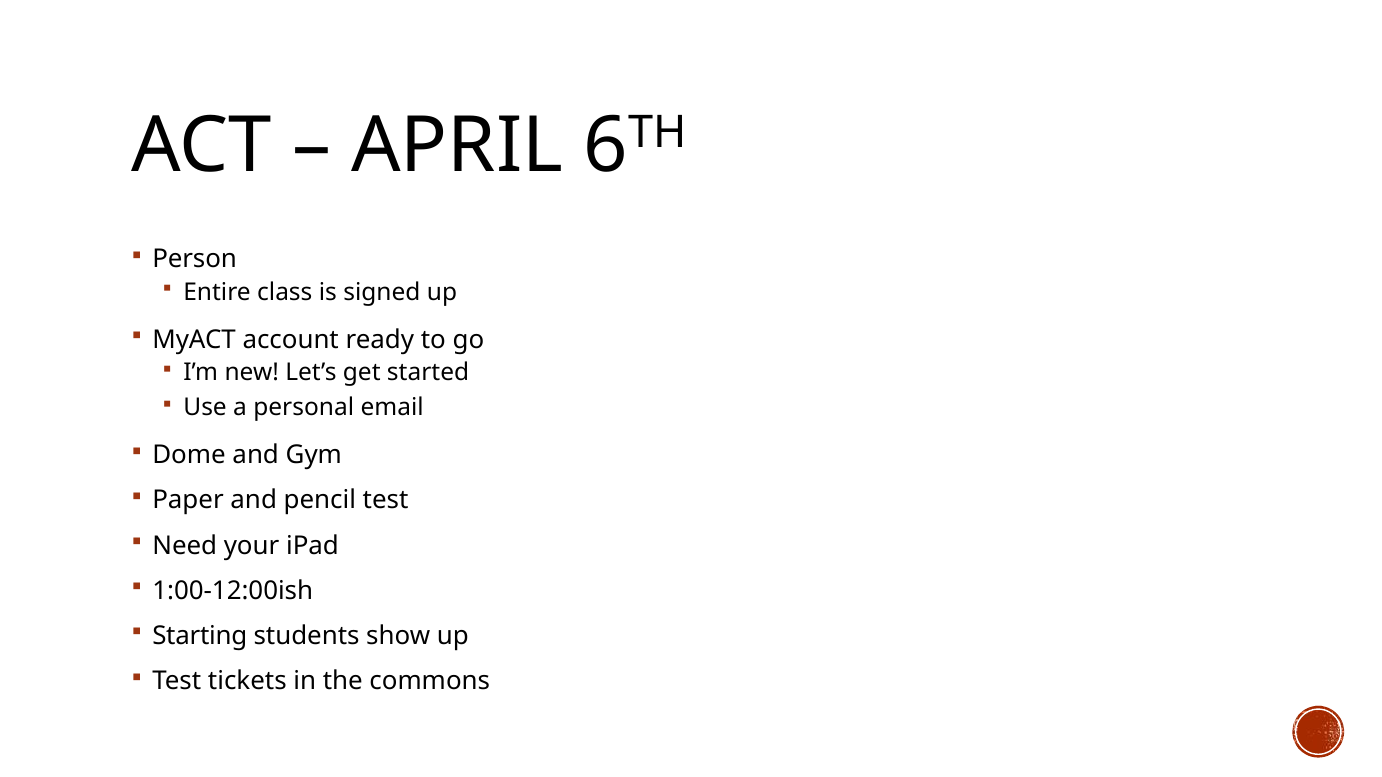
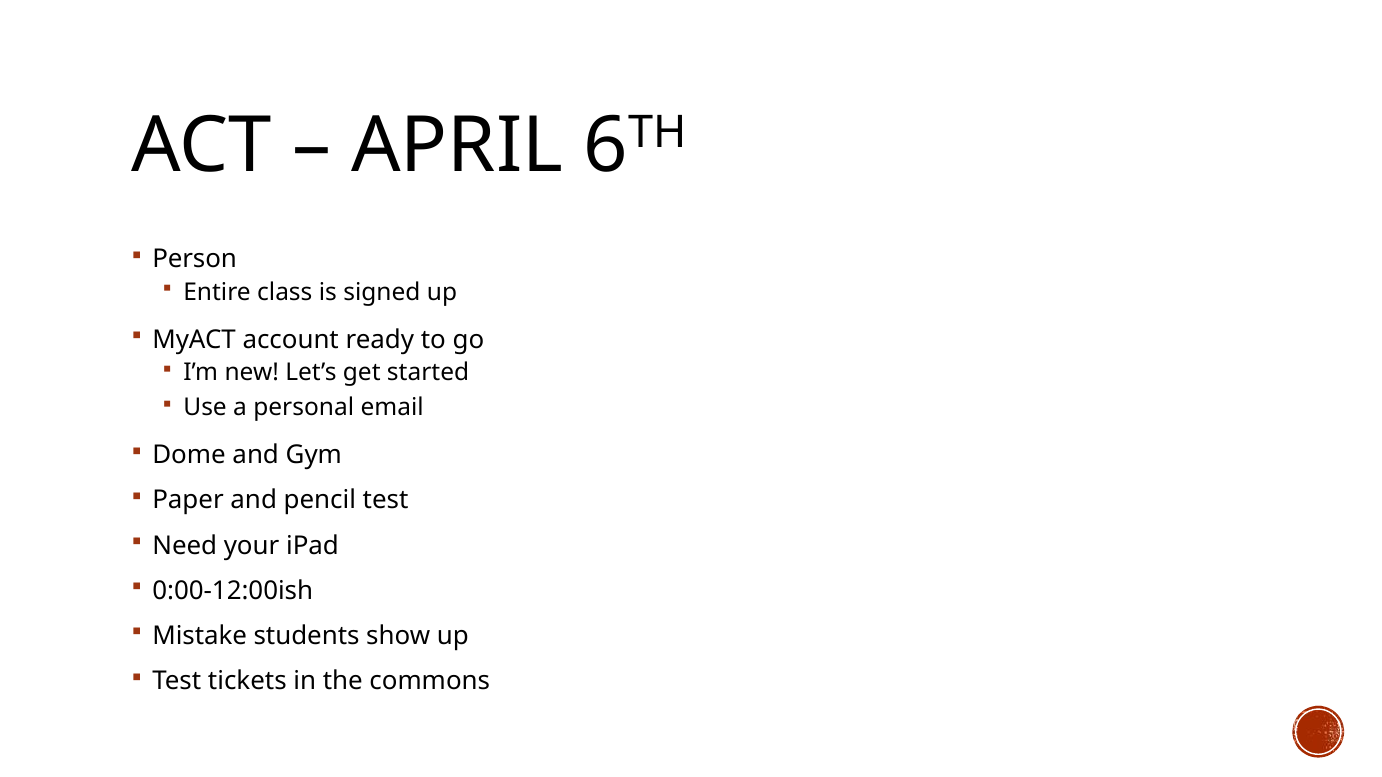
1:00-12:00ish: 1:00-12:00ish -> 0:00-12:00ish
Starting: Starting -> Mistake
